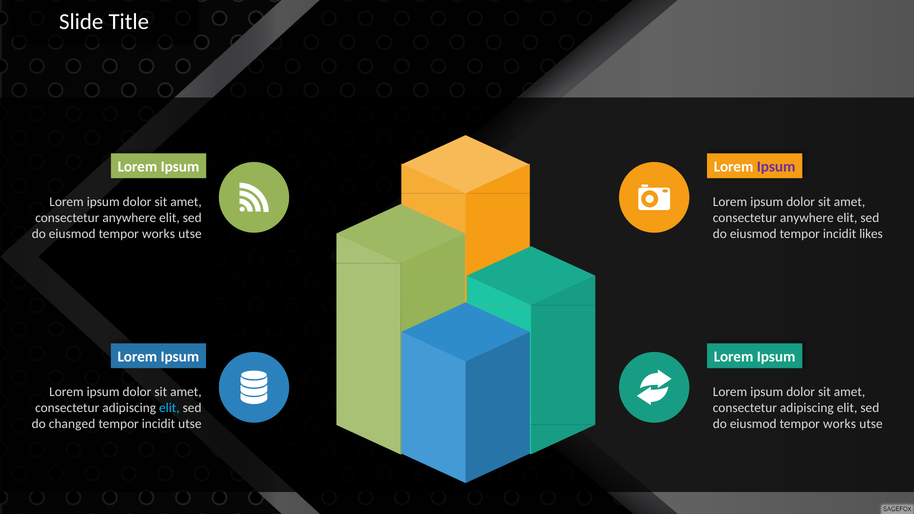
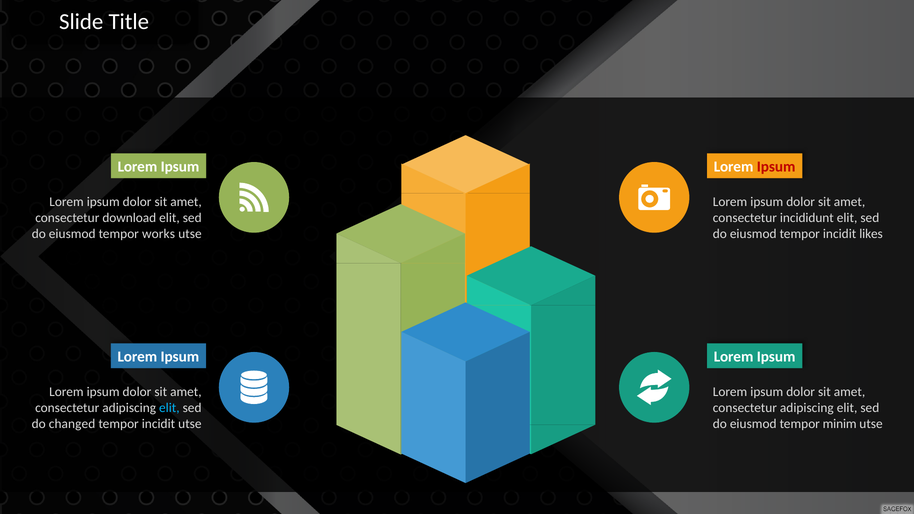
Ipsum at (776, 167) colour: purple -> red
anywhere at (129, 218): anywhere -> download
anywhere at (807, 218): anywhere -> incididunt
works at (840, 424): works -> minim
